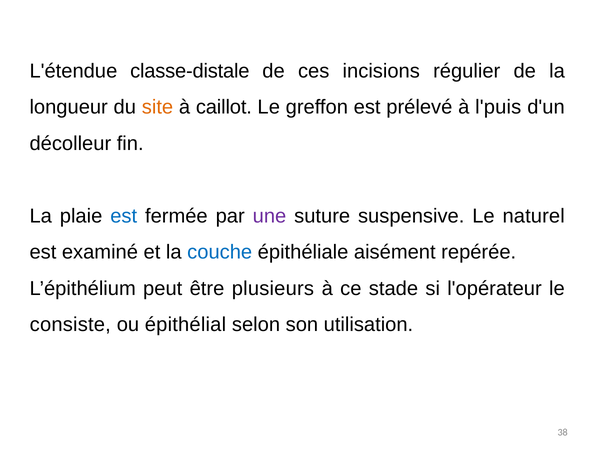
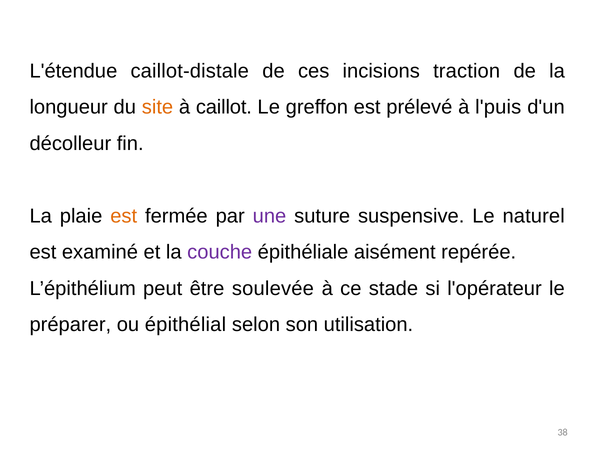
classe-distale: classe-distale -> caillot-distale
régulier: régulier -> traction
est at (124, 216) colour: blue -> orange
couche colour: blue -> purple
plusieurs: plusieurs -> soulevée
consiste: consiste -> préparer
